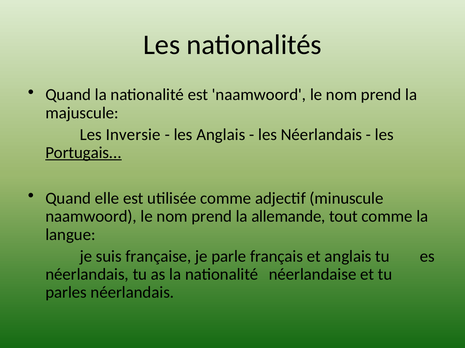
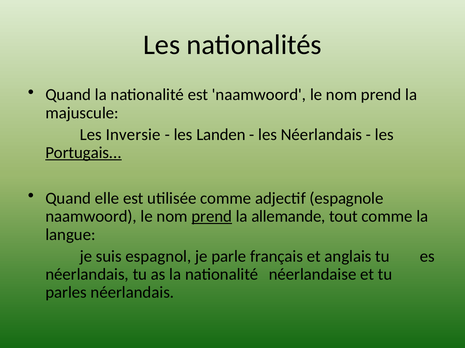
les Anglais: Anglais -> Landen
minuscule: minuscule -> espagnole
prend at (212, 217) underline: none -> present
française: française -> espagnol
